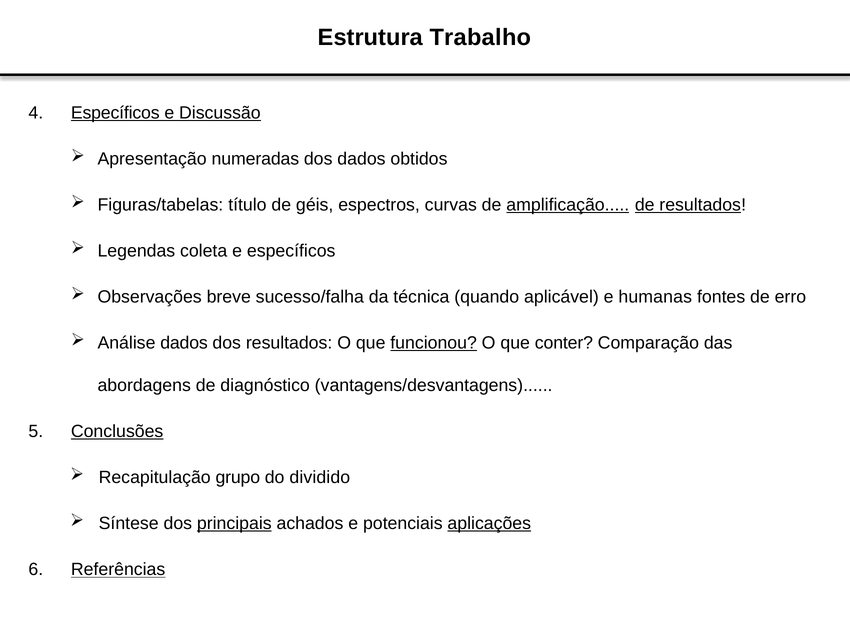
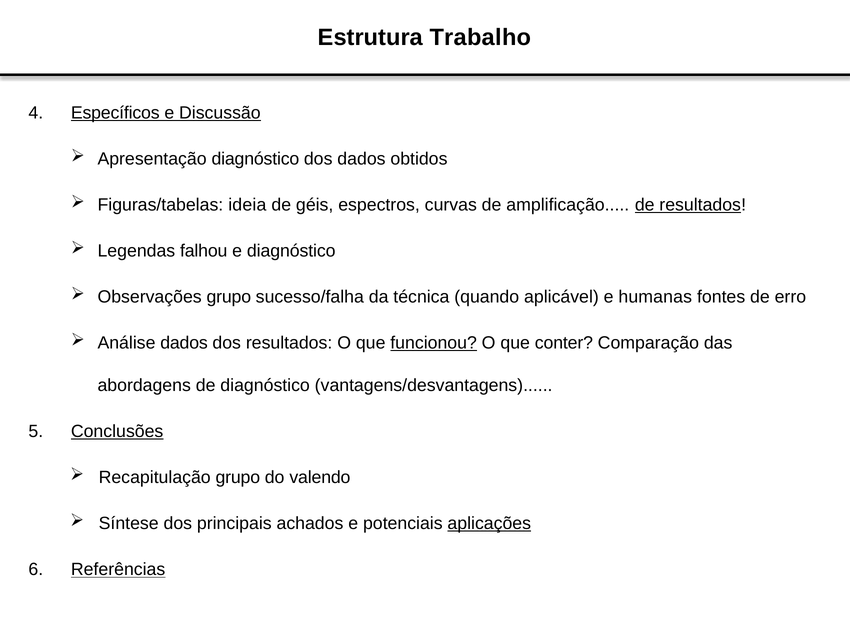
Apresentação numeradas: numeradas -> diagnóstico
título: título -> ideia
amplificação underline: present -> none
coleta: coleta -> falhou
e específicos: específicos -> diagnóstico
Observações breve: breve -> grupo
dividido: dividido -> valendo
principais underline: present -> none
